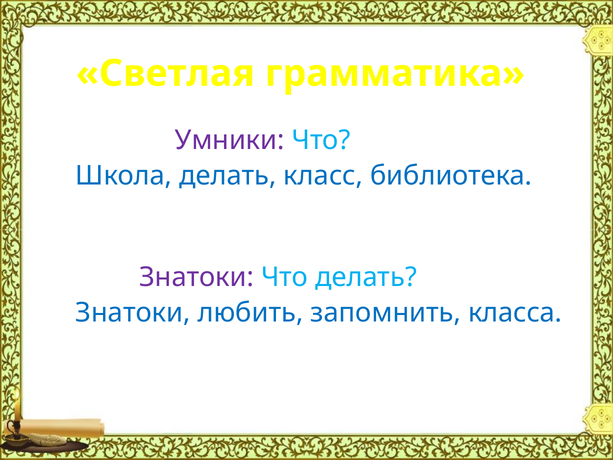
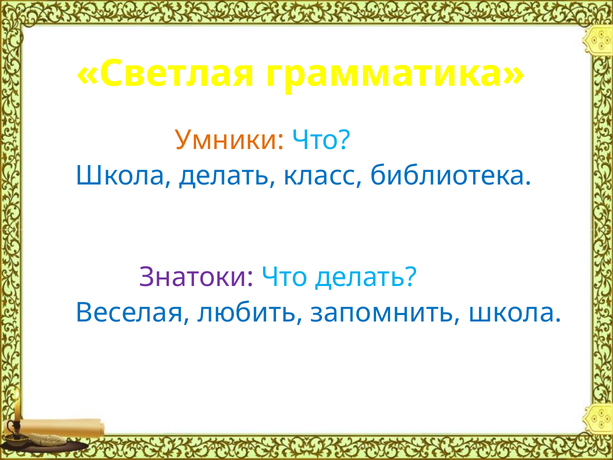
Умники colour: purple -> orange
Знатоки at (133, 313): Знатоки -> Веселая
запомнить класса: класса -> школа
